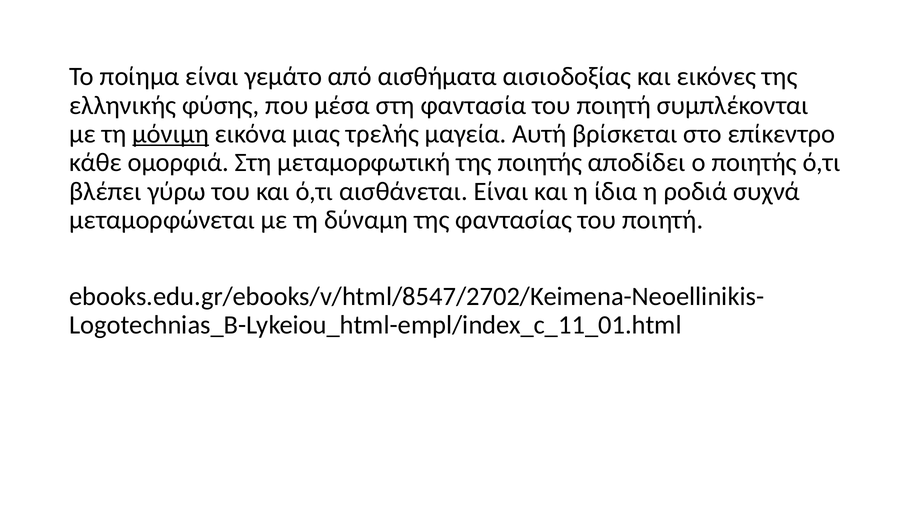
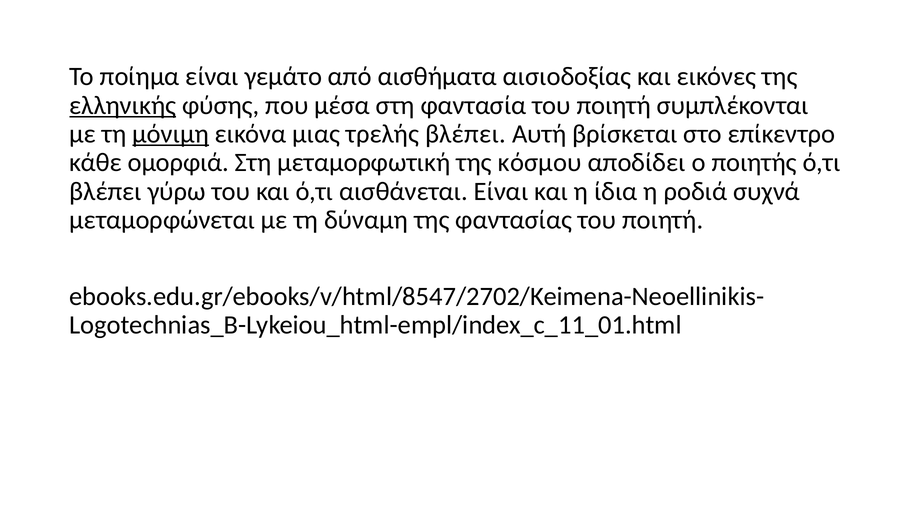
ελληνικής underline: none -> present
τρελής μαγεία: μαγεία -> βλέπει
της ποιητής: ποιητής -> κόσμου
